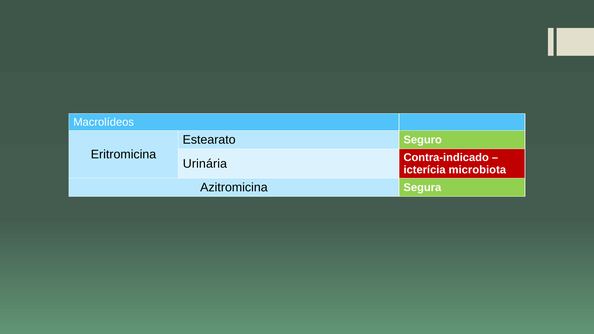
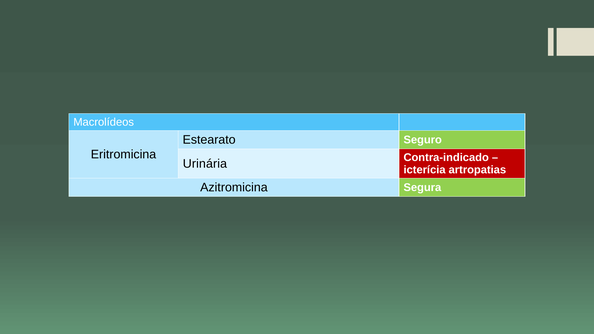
microbiota: microbiota -> artropatias
